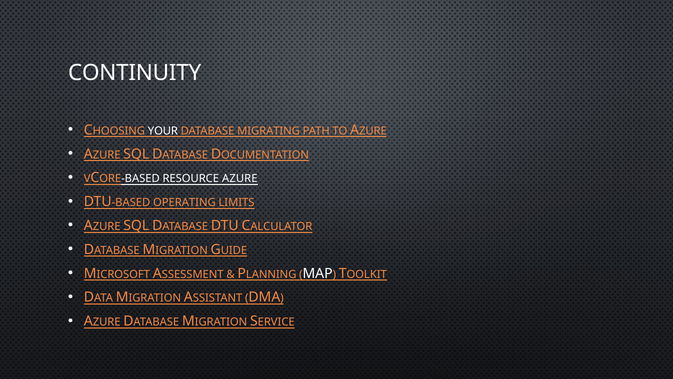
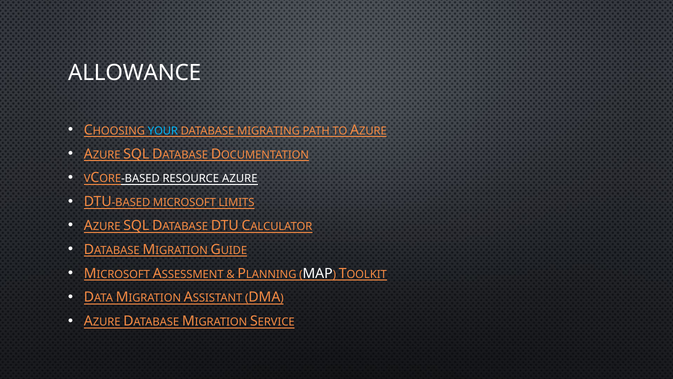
CONTINUITY: CONTINUITY -> ALLOWANCE
YOUR colour: white -> light blue
OPERATING: OPERATING -> MICROSOFT
